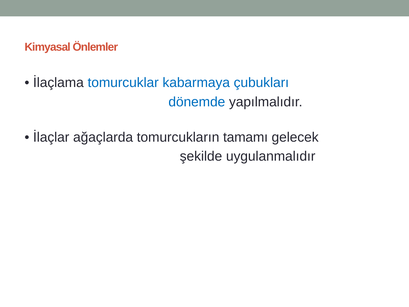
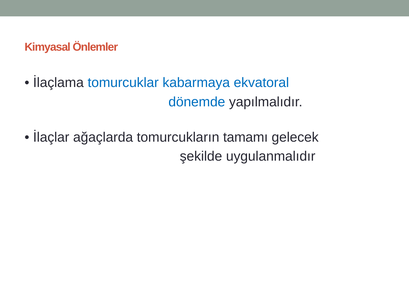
çubukları: çubukları -> ekvatoral
